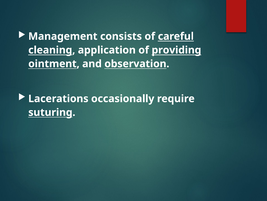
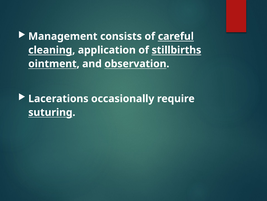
providing: providing -> stillbirths
